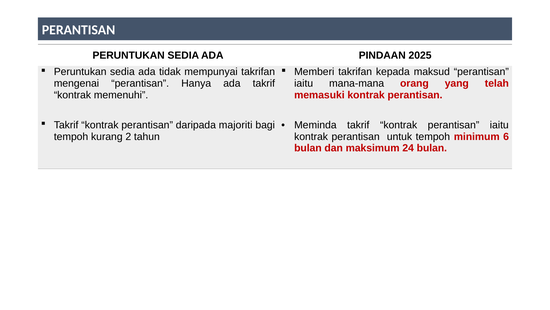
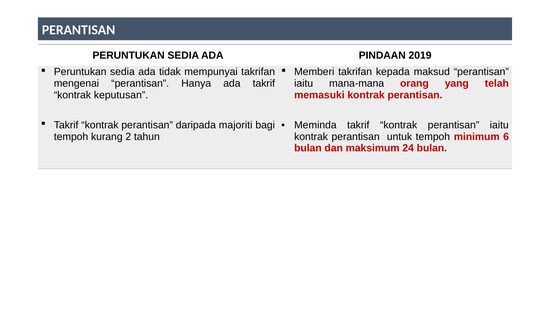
2025: 2025 -> 2019
memenuhi: memenuhi -> keputusan
